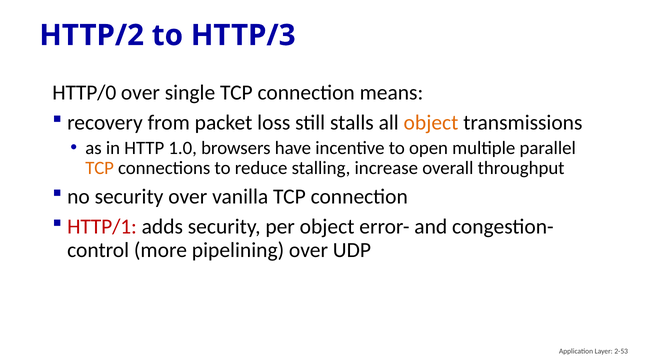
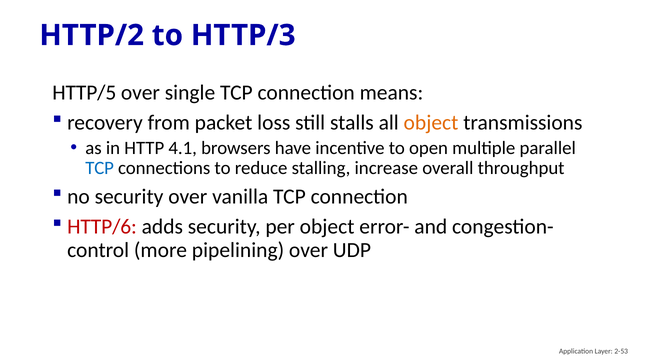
HTTP/0: HTTP/0 -> HTTP/5
1.0: 1.0 -> 4.1
TCP at (100, 168) colour: orange -> blue
HTTP/1: HTTP/1 -> HTTP/6
